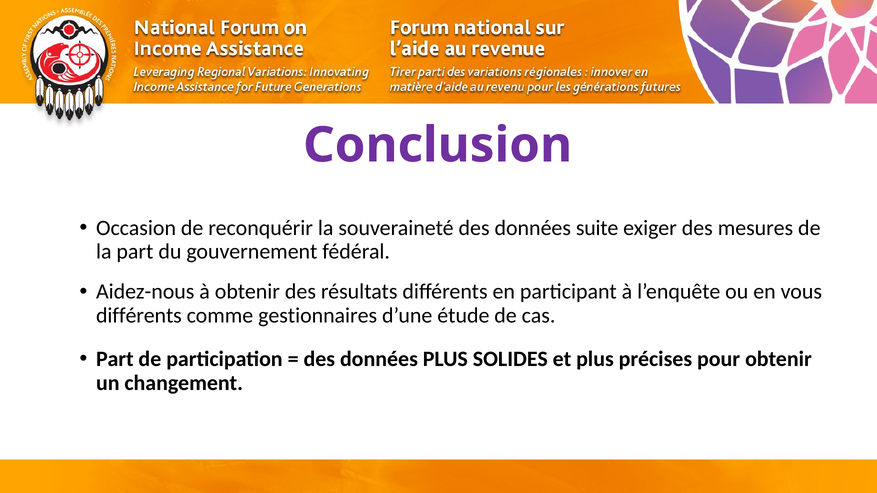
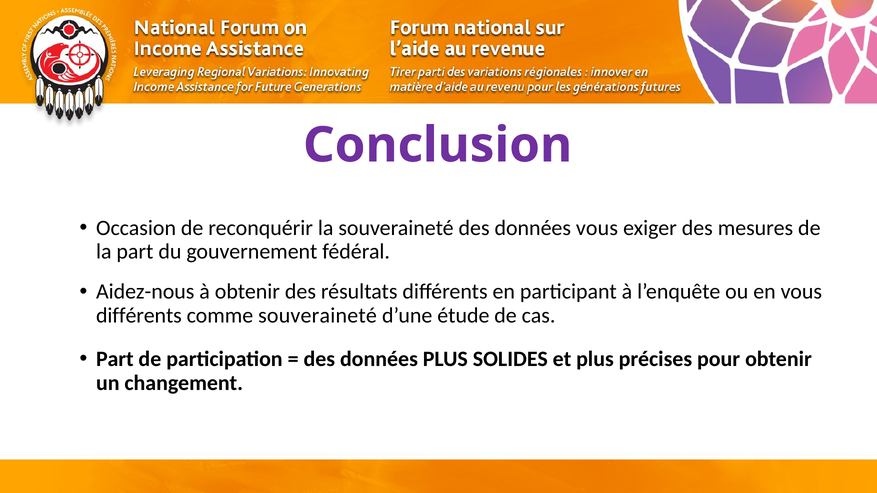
données suite: suite -> vous
comme gestionnaires: gestionnaires -> souveraineté
